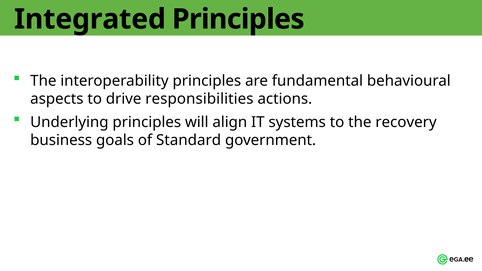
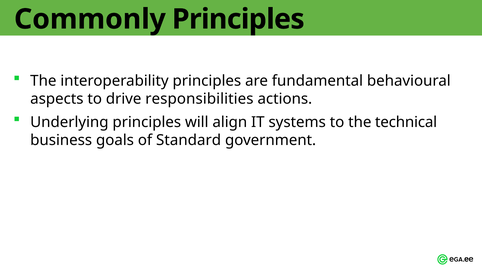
Integrated: Integrated -> Commonly
recovery: recovery -> technical
